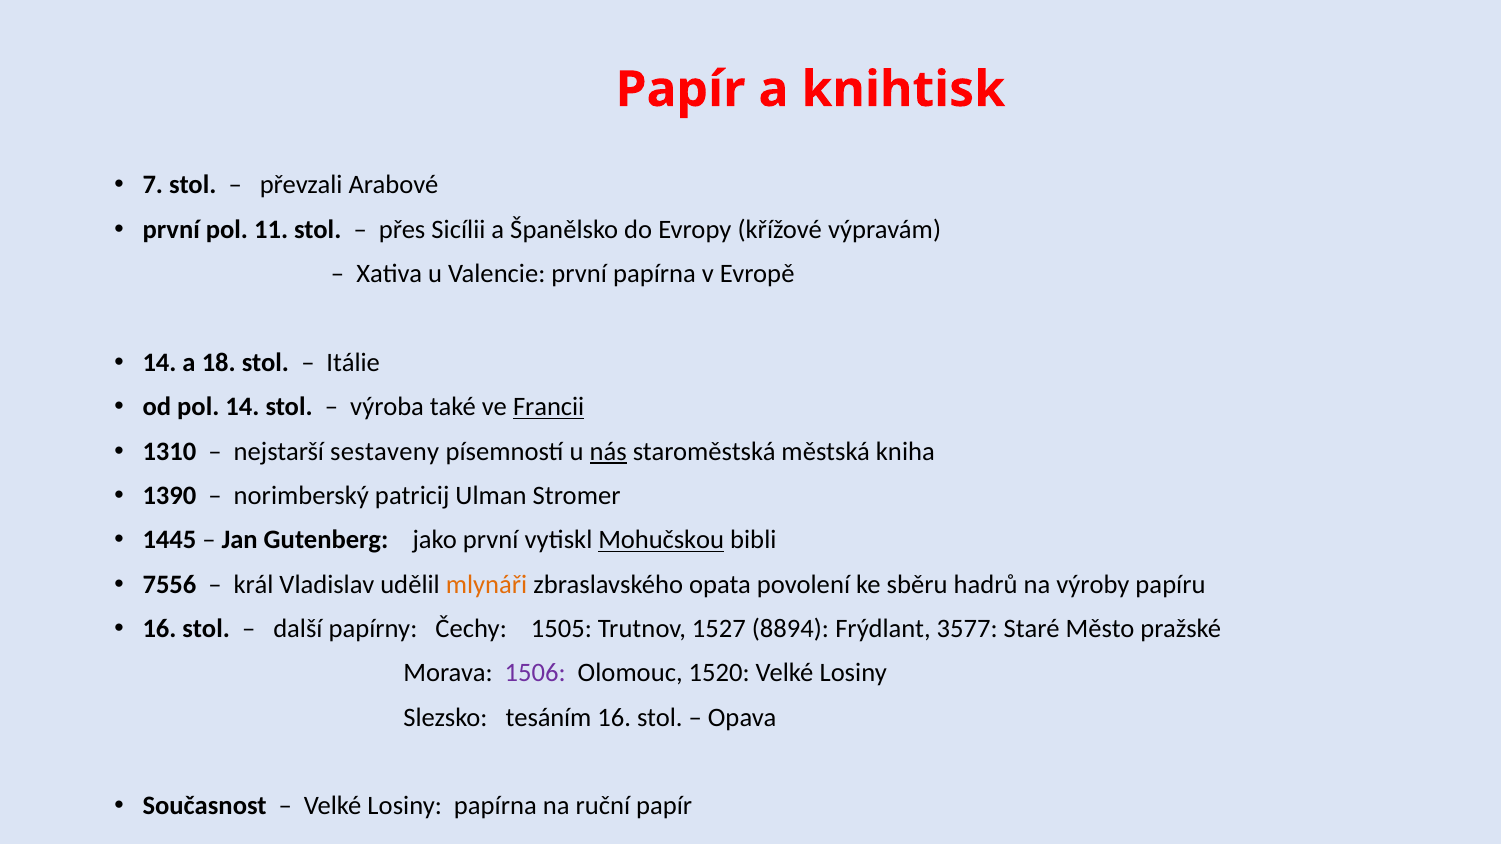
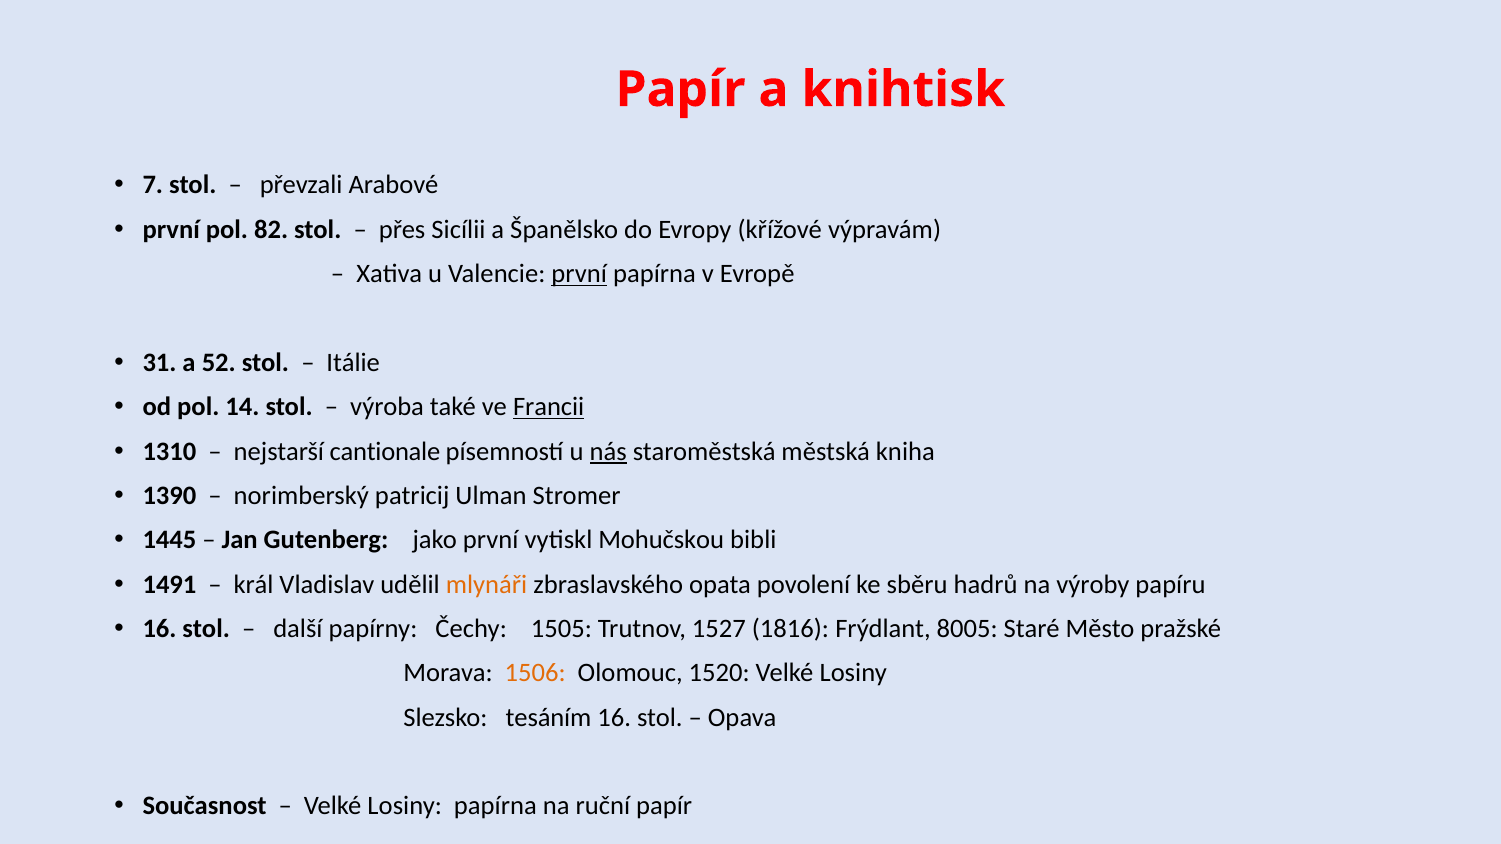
11: 11 -> 82
první at (579, 274) underline: none -> present
14 at (160, 363): 14 -> 31
18: 18 -> 52
sestaveny: sestaveny -> cantionale
Mohučskou underline: present -> none
7556: 7556 -> 1491
8894: 8894 -> 1816
3577: 3577 -> 8005
1506 colour: purple -> orange
